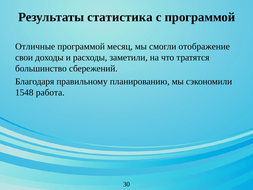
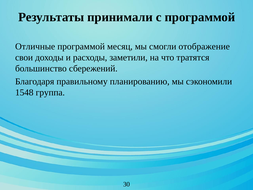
статистика: статистика -> принимали
работа: работа -> группа
